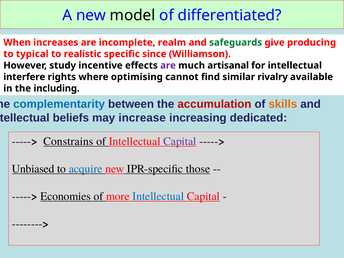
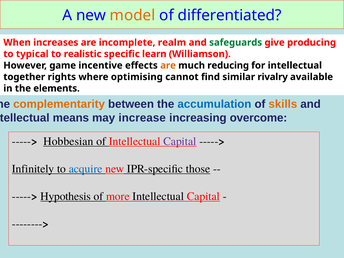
model colour: black -> orange
since: since -> learn
study: study -> game
are at (168, 65) colour: purple -> orange
artisanal: artisanal -> reducing
interfere: interfere -> together
including: including -> elements
complementarity colour: blue -> orange
accumulation colour: red -> blue
beliefs: beliefs -> means
dedicated: dedicated -> overcome
Constrains: Constrains -> Hobbesian
Unbiased: Unbiased -> Infinitely
Economies: Economies -> Hypothesis
Intellectual at (158, 196) colour: blue -> black
